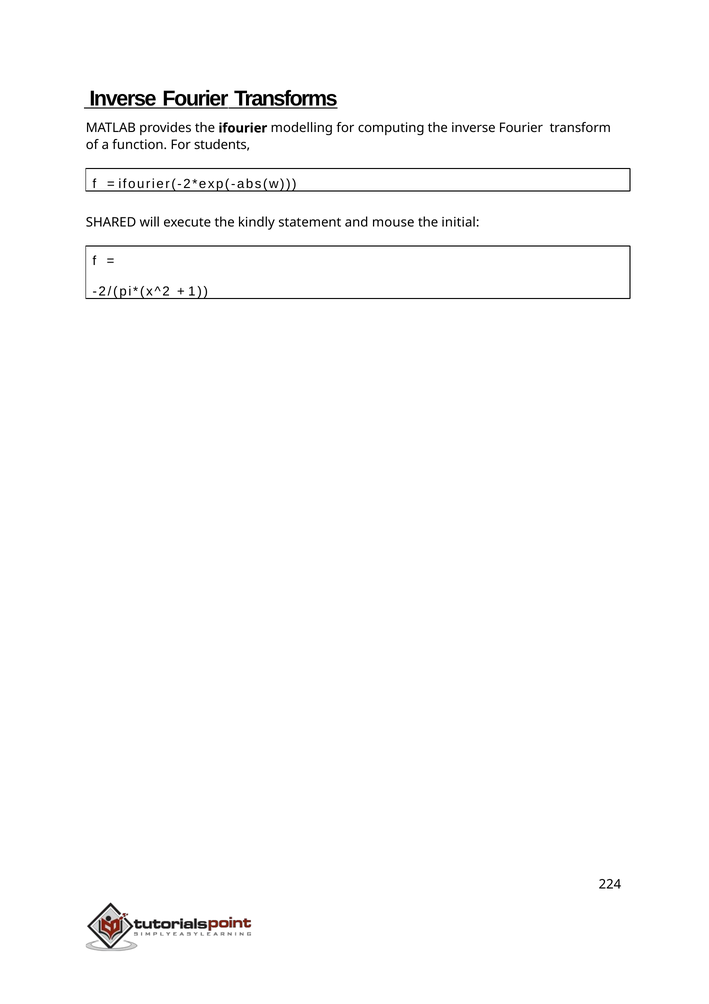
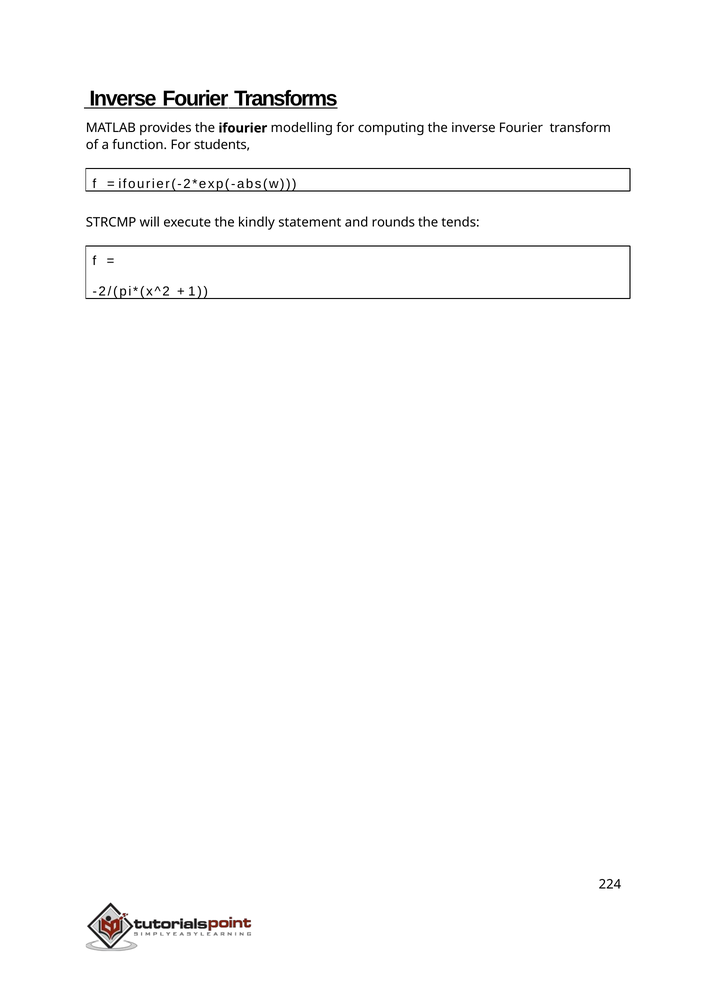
SHARED: SHARED -> STRCMP
mouse: mouse -> rounds
initial: initial -> tends
